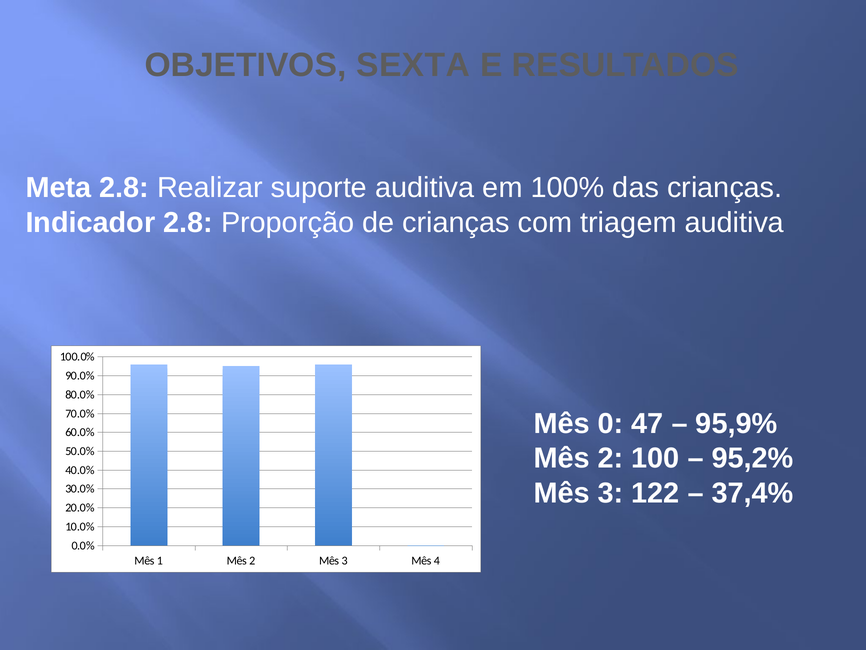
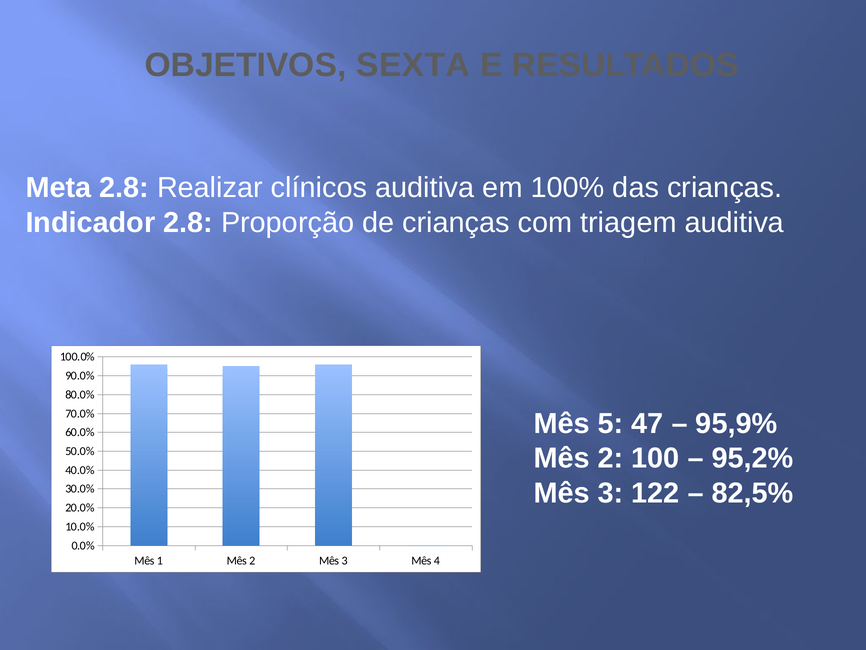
suporte: suporte -> clínicos
0: 0 -> 5
37,4%: 37,4% -> 82,5%
